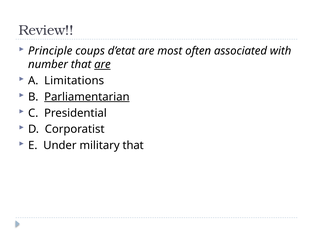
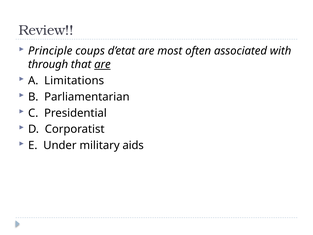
number: number -> through
Parliamentarian underline: present -> none
military that: that -> aids
